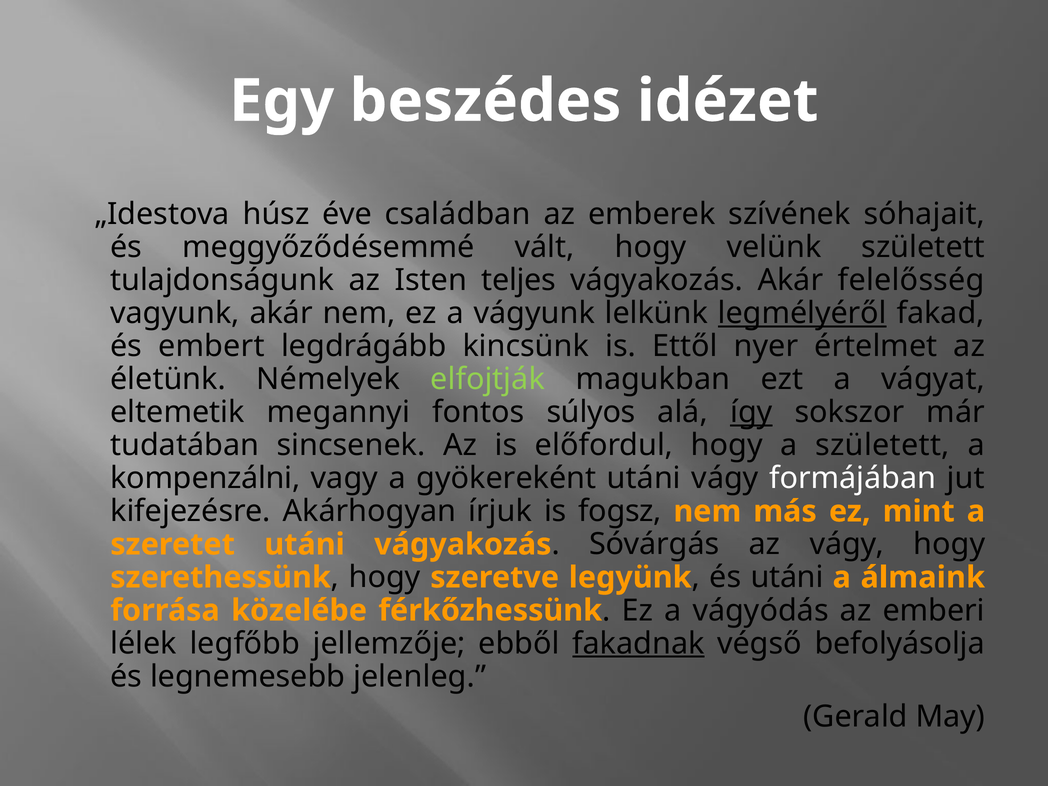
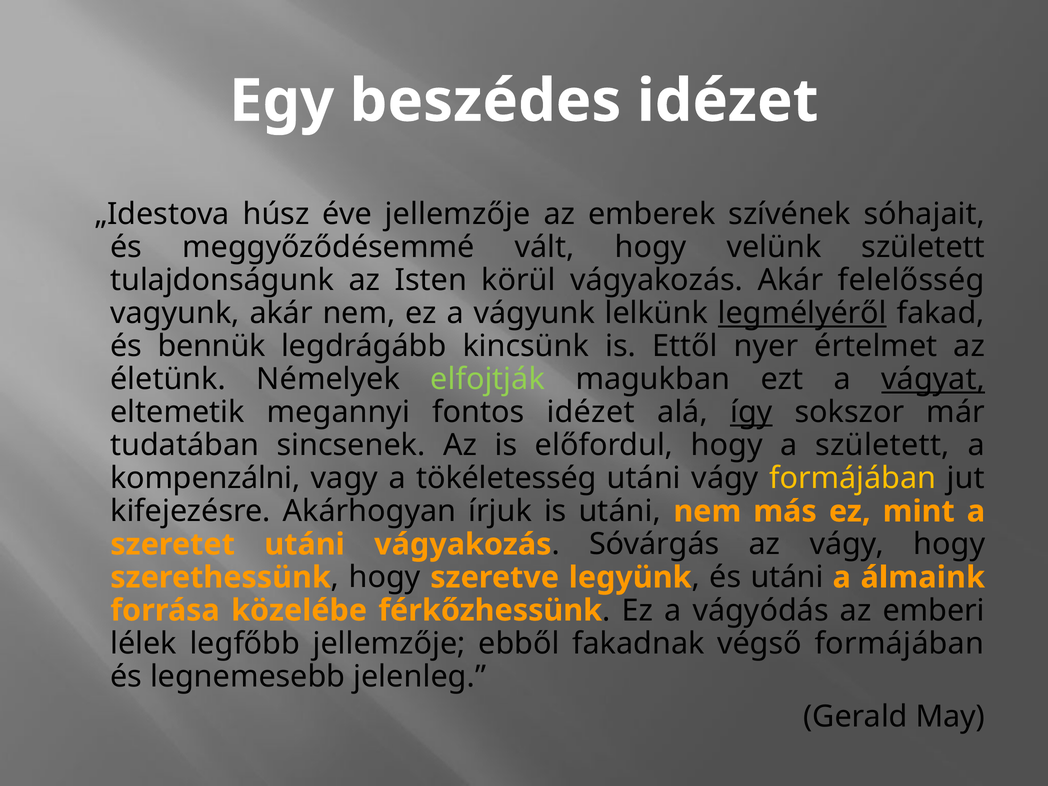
éve családban: családban -> jellemzője
teljes: teljes -> körül
embert: embert -> bennük
vágyat underline: none -> present
fontos súlyos: súlyos -> idézet
gyökereként: gyökereként -> tökéletesség
formájában at (853, 478) colour: white -> yellow
is fogsz: fogsz -> utáni
fakadnak underline: present -> none
végső befolyásolja: befolyásolja -> formájában
